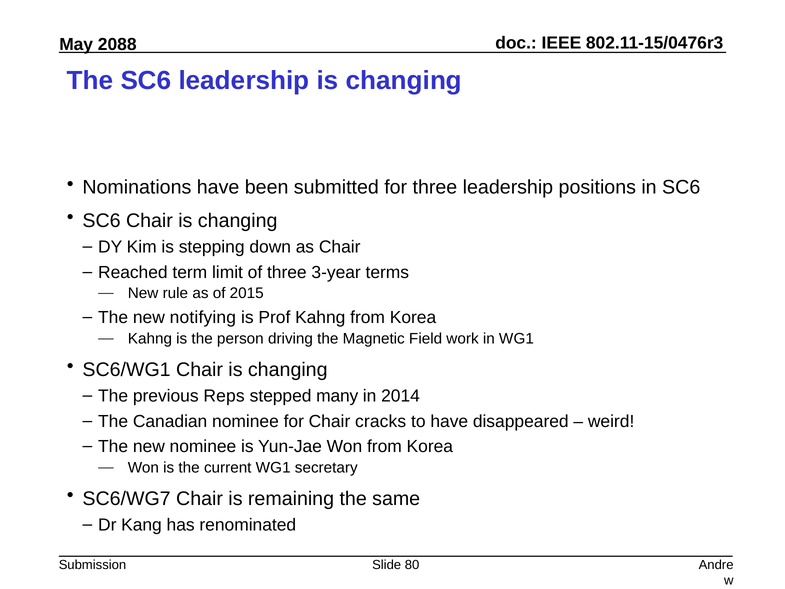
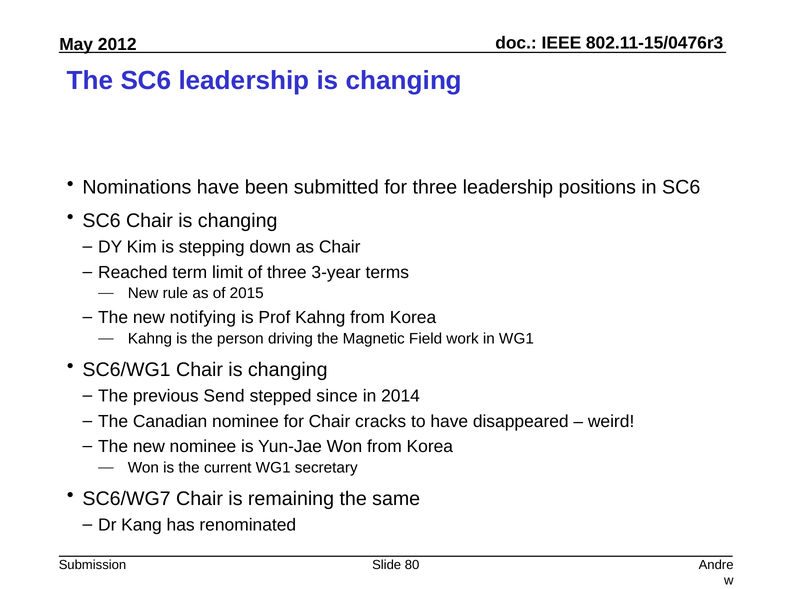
2088: 2088 -> 2012
Reps: Reps -> Send
many: many -> since
